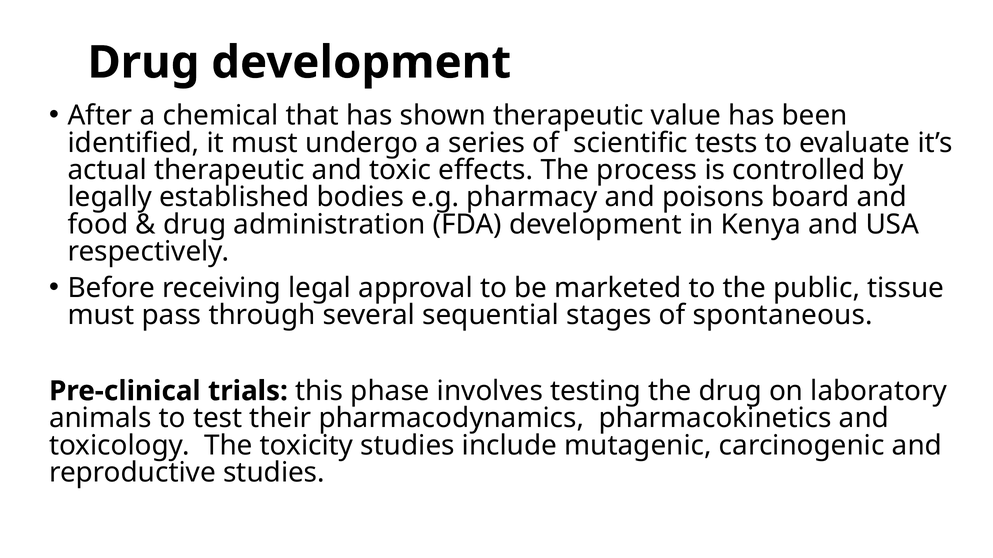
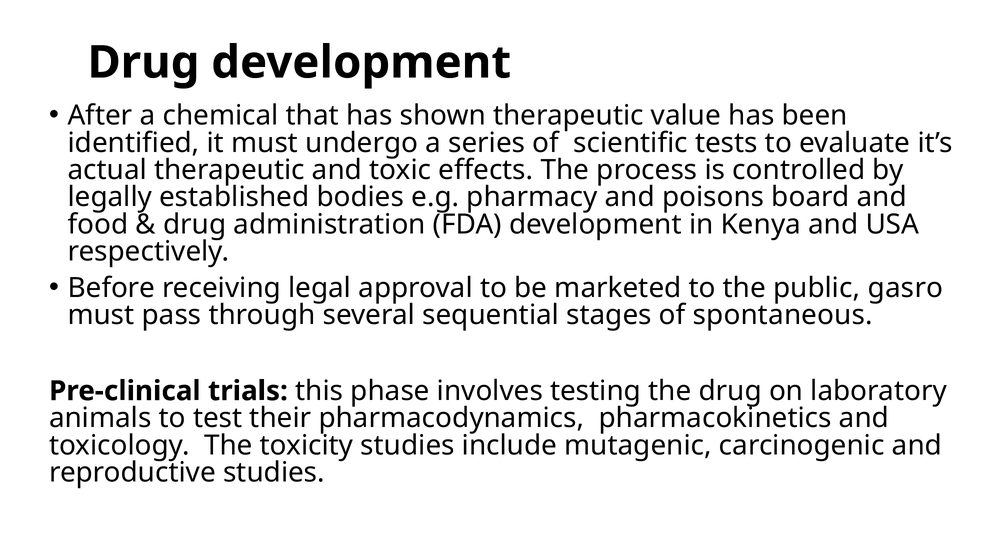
tissue: tissue -> gasro
